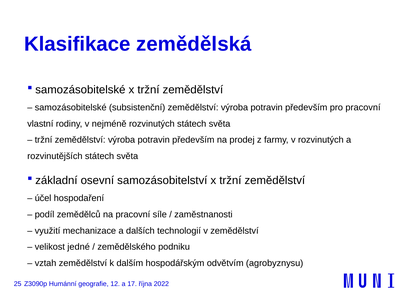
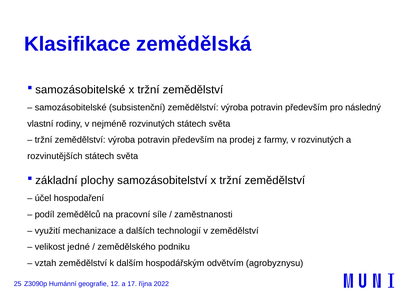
pro pracovní: pracovní -> následný
osevní: osevní -> plochy
